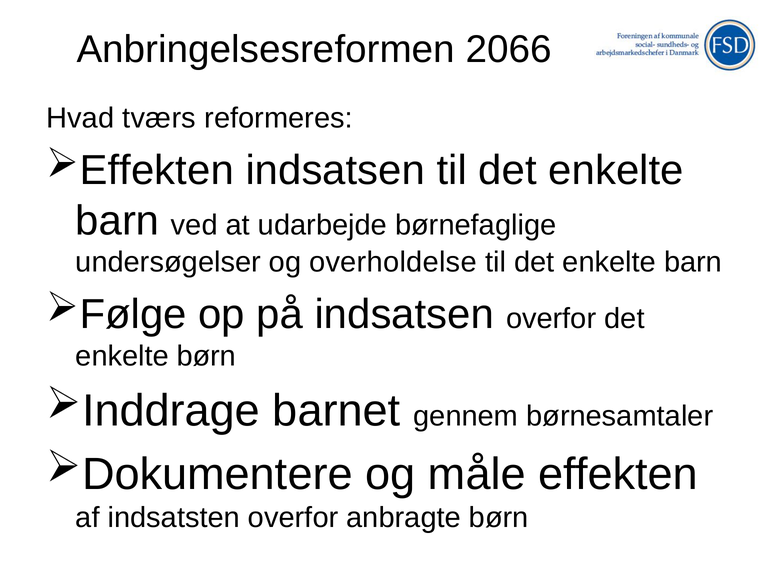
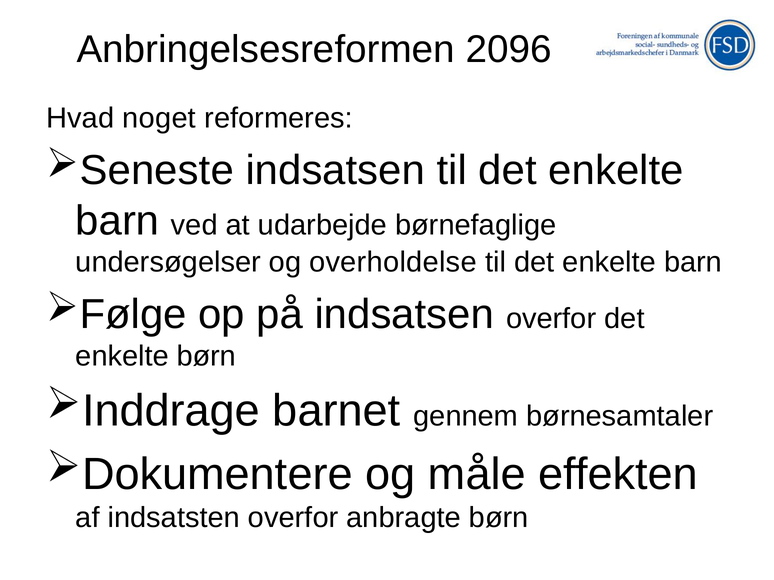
2066: 2066 -> 2096
tværs: tværs -> noget
Effekten at (157, 171): Effekten -> Seneste
